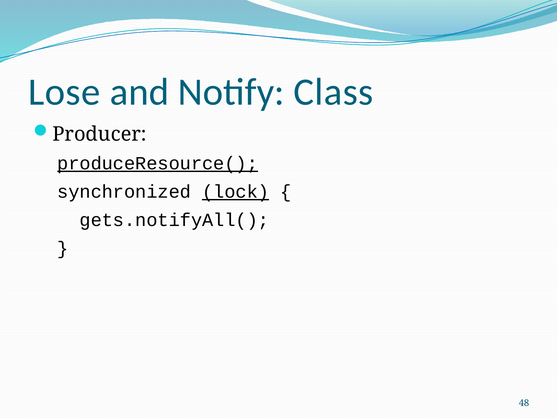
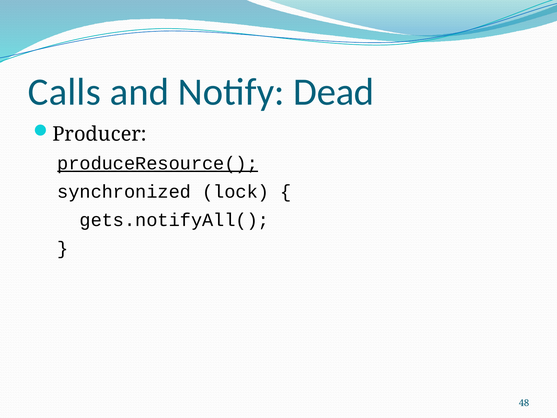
Lose: Lose -> Calls
Class: Class -> Dead
lock underline: present -> none
